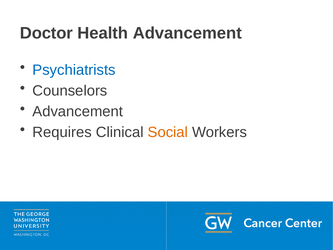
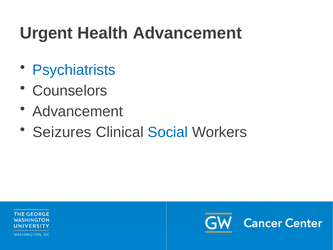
Doctor: Doctor -> Urgent
Requires: Requires -> Seizures
Social colour: orange -> blue
